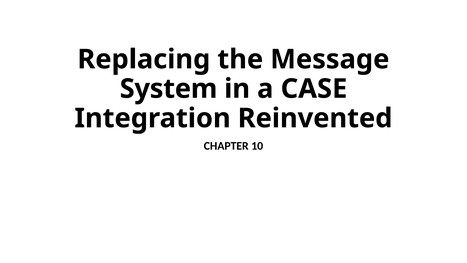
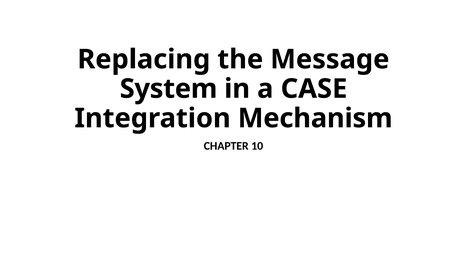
Reinvented: Reinvented -> Mechanism
